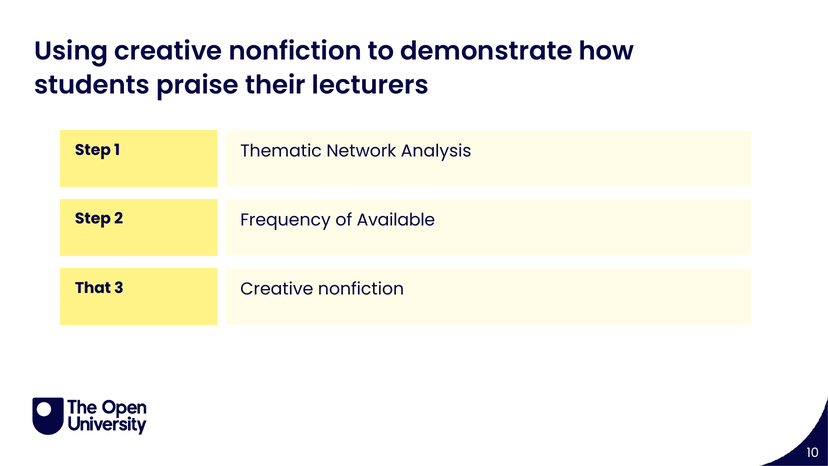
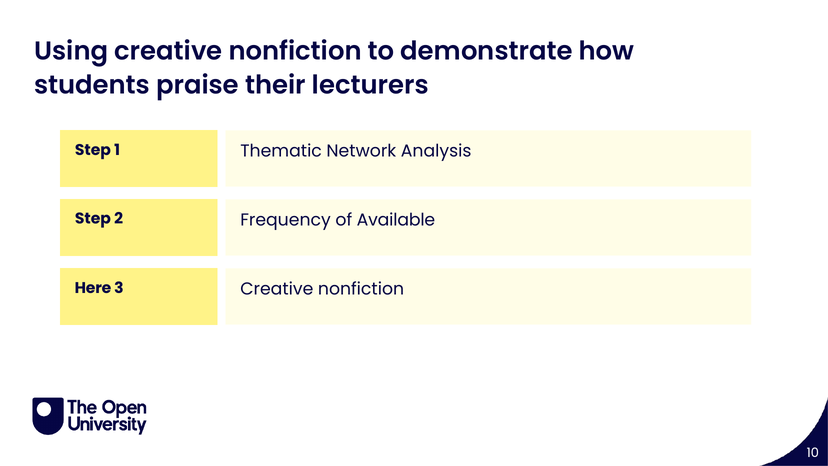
That: That -> Here
